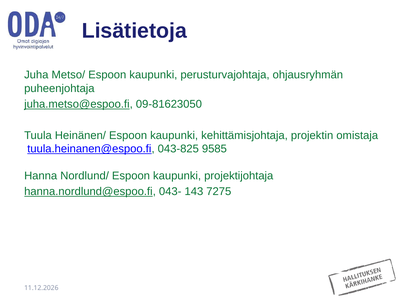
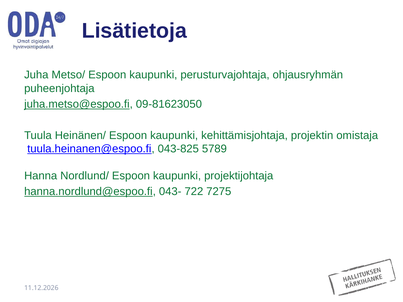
9585: 9585 -> 5789
143: 143 -> 722
